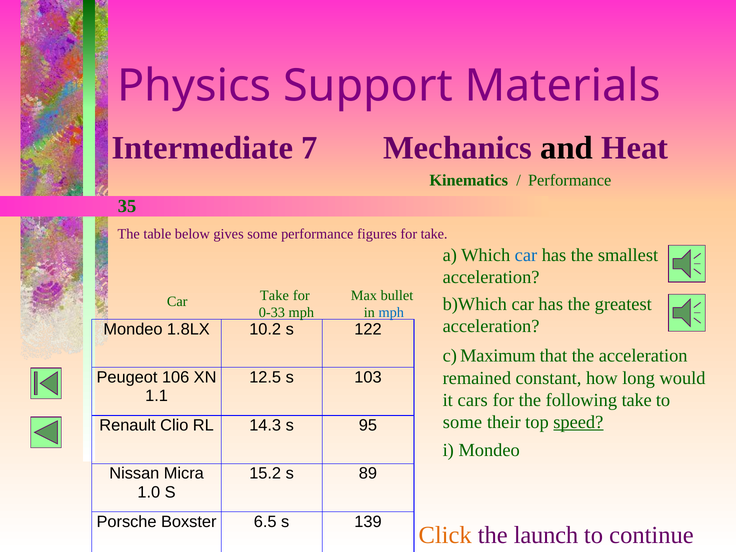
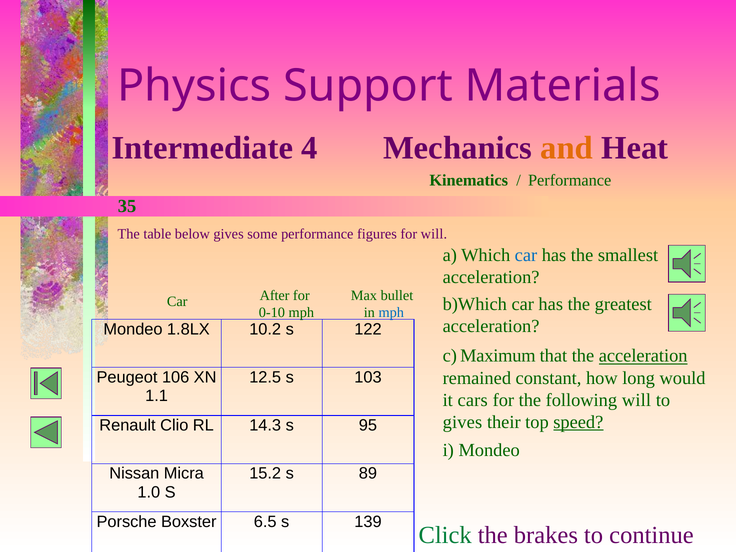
7: 7 -> 4
and colour: black -> orange
for take: take -> will
Take at (274, 295): Take -> After
0-33: 0-33 -> 0-10
acceleration at (643, 356) underline: none -> present
following take: take -> will
some at (462, 422): some -> gives
Click colour: orange -> green
launch: launch -> brakes
